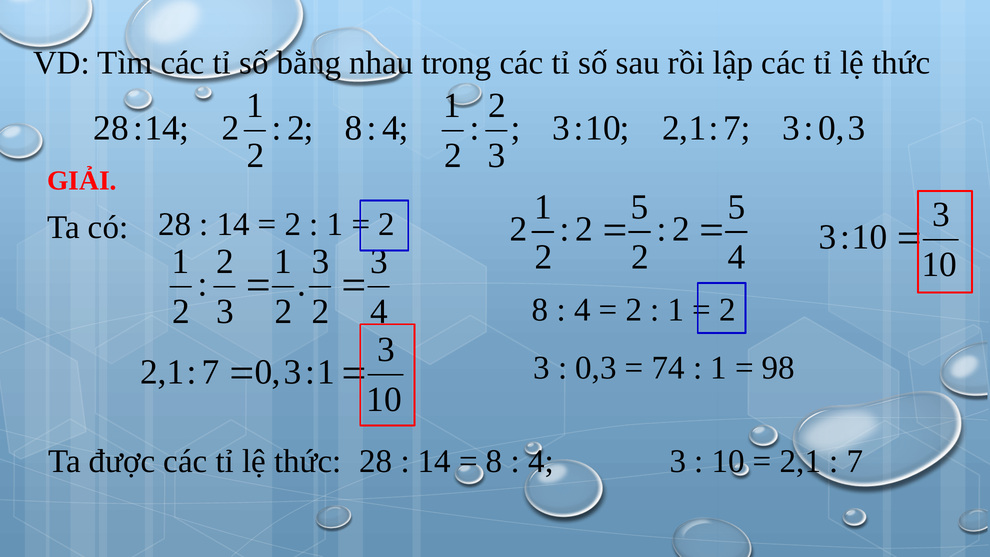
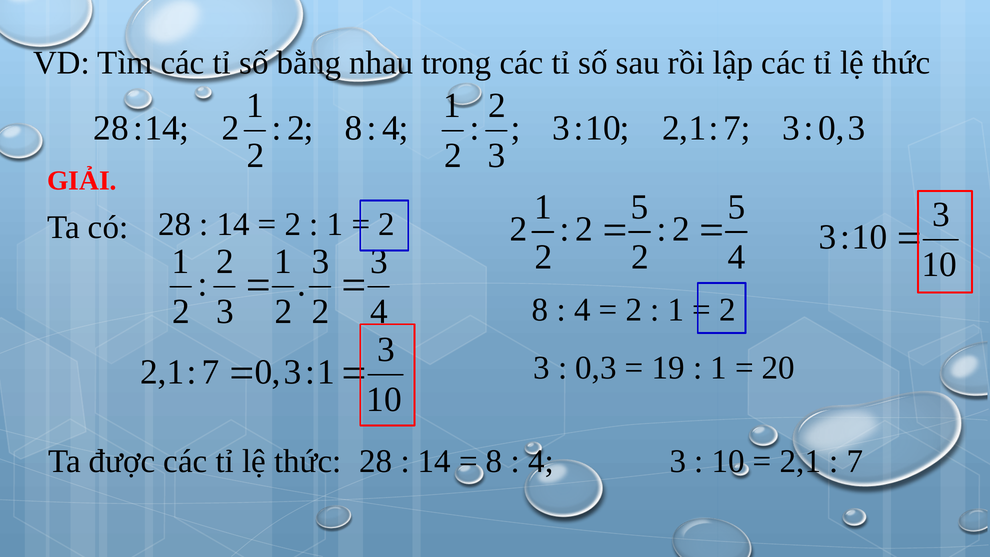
74: 74 -> 19
98: 98 -> 20
